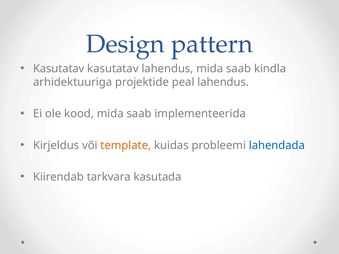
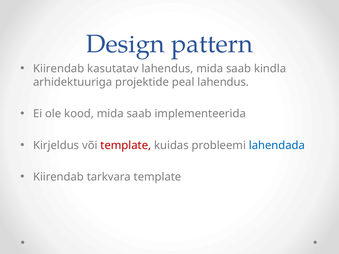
Kasutatav at (59, 69): Kasutatav -> Kiirendab
template at (126, 145) colour: orange -> red
tarkvara kasutada: kasutada -> template
